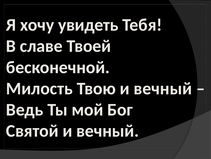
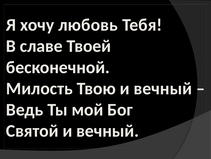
увидеть: увидеть -> любовь
